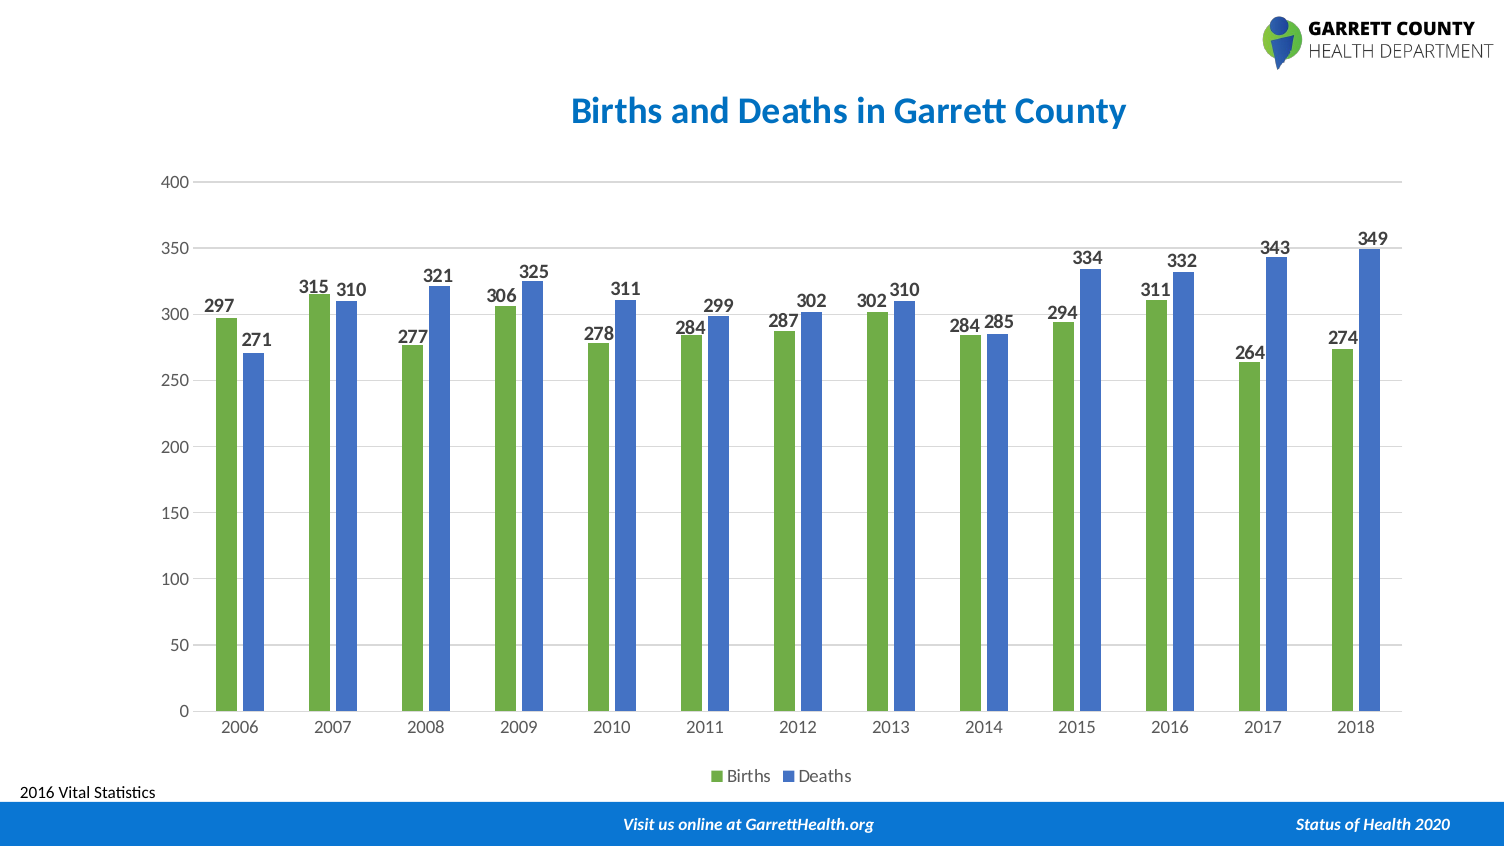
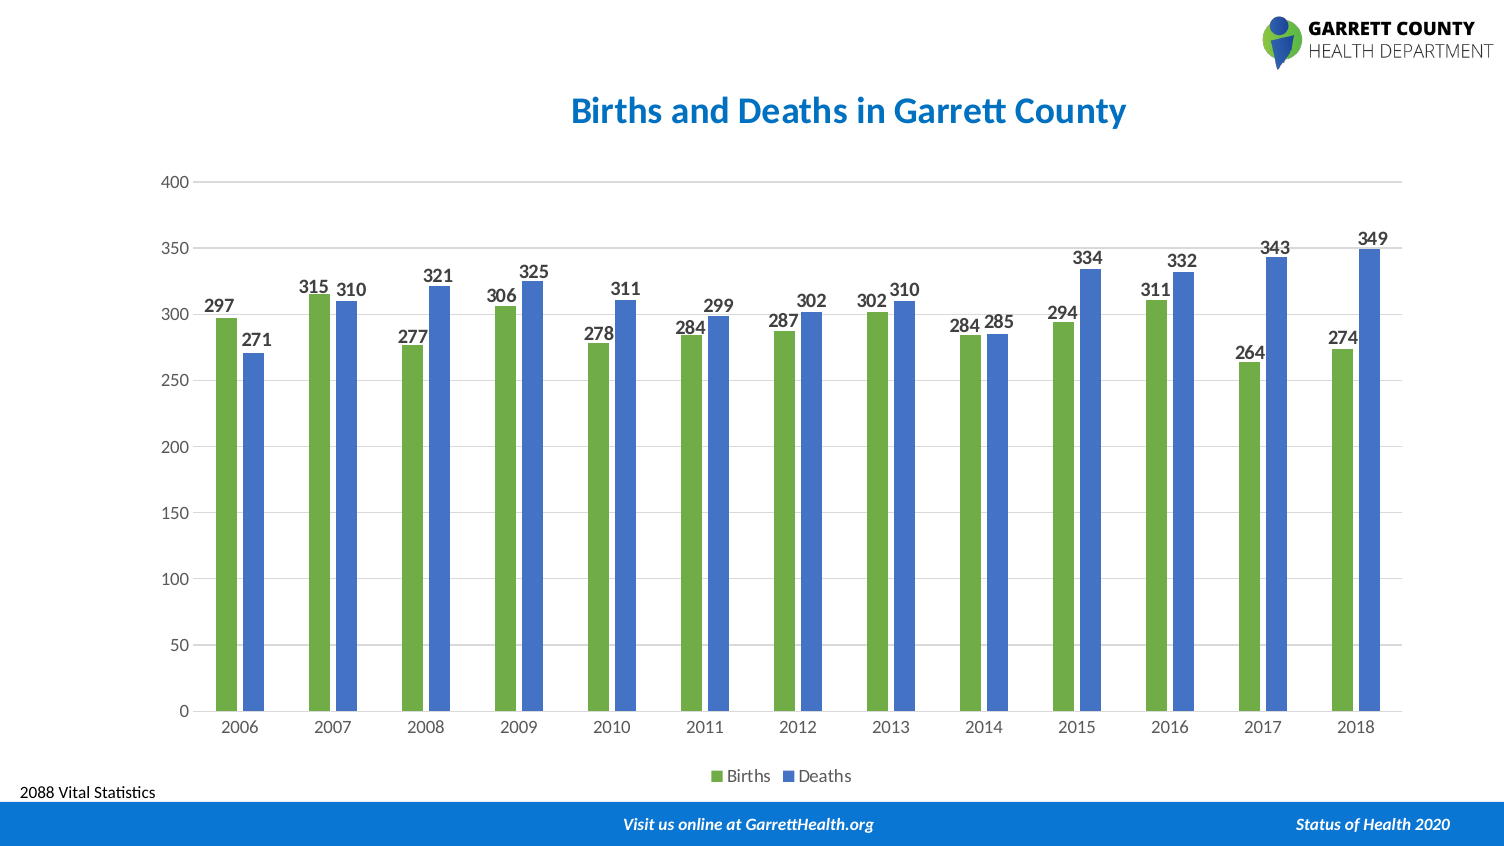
2016 at (37, 793): 2016 -> 2088
